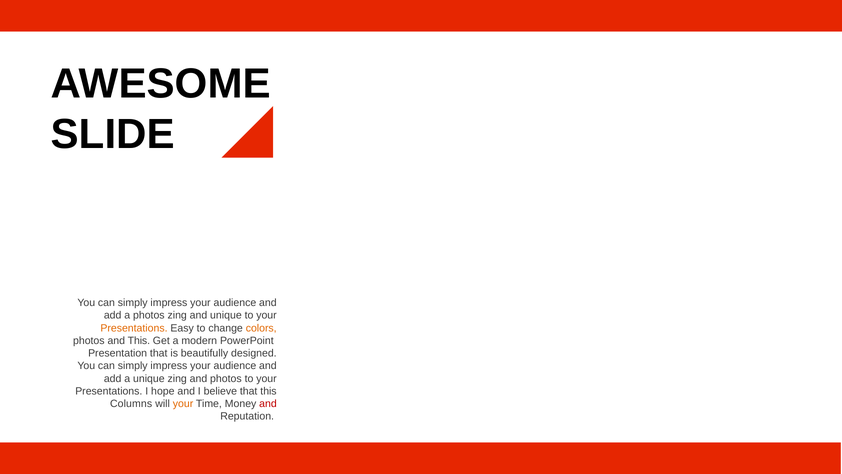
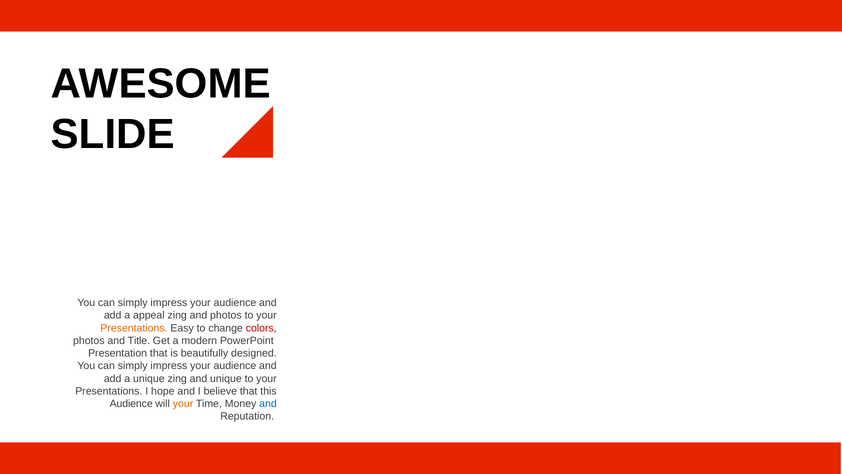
a photos: photos -> appeal
and unique: unique -> photos
colors colour: orange -> red
and This: This -> Title
and photos: photos -> unique
Columns at (131, 404): Columns -> Audience
and at (268, 404) colour: red -> blue
